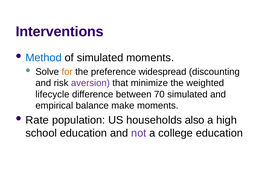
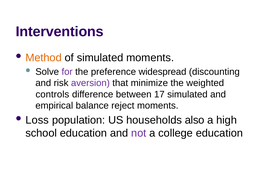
Method colour: blue -> orange
for colour: orange -> purple
lifecycle: lifecycle -> controls
70: 70 -> 17
make: make -> reject
Rate: Rate -> Loss
